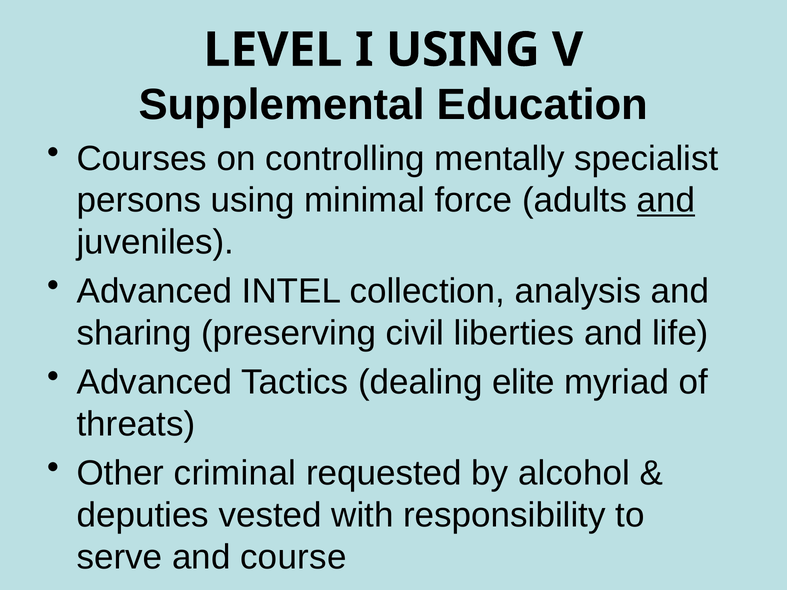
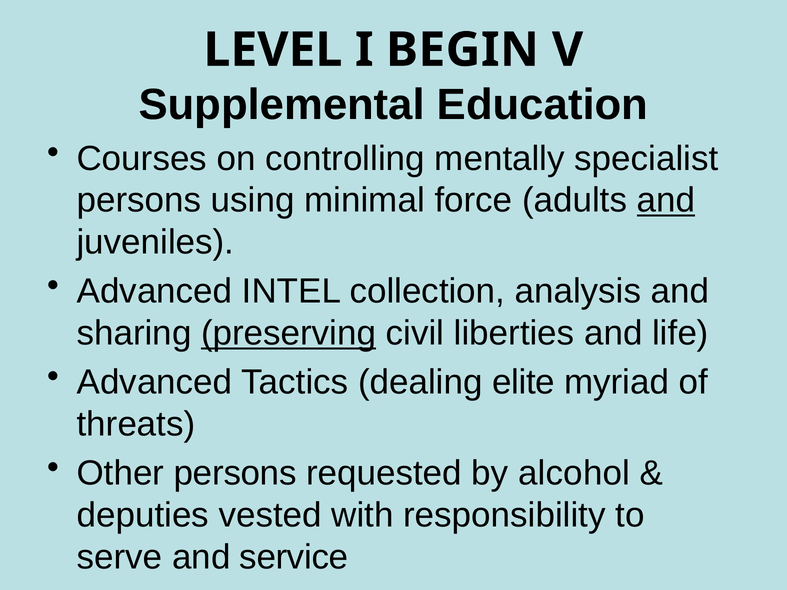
I USING: USING -> BEGIN
preserving underline: none -> present
Other criminal: criminal -> persons
course: course -> service
